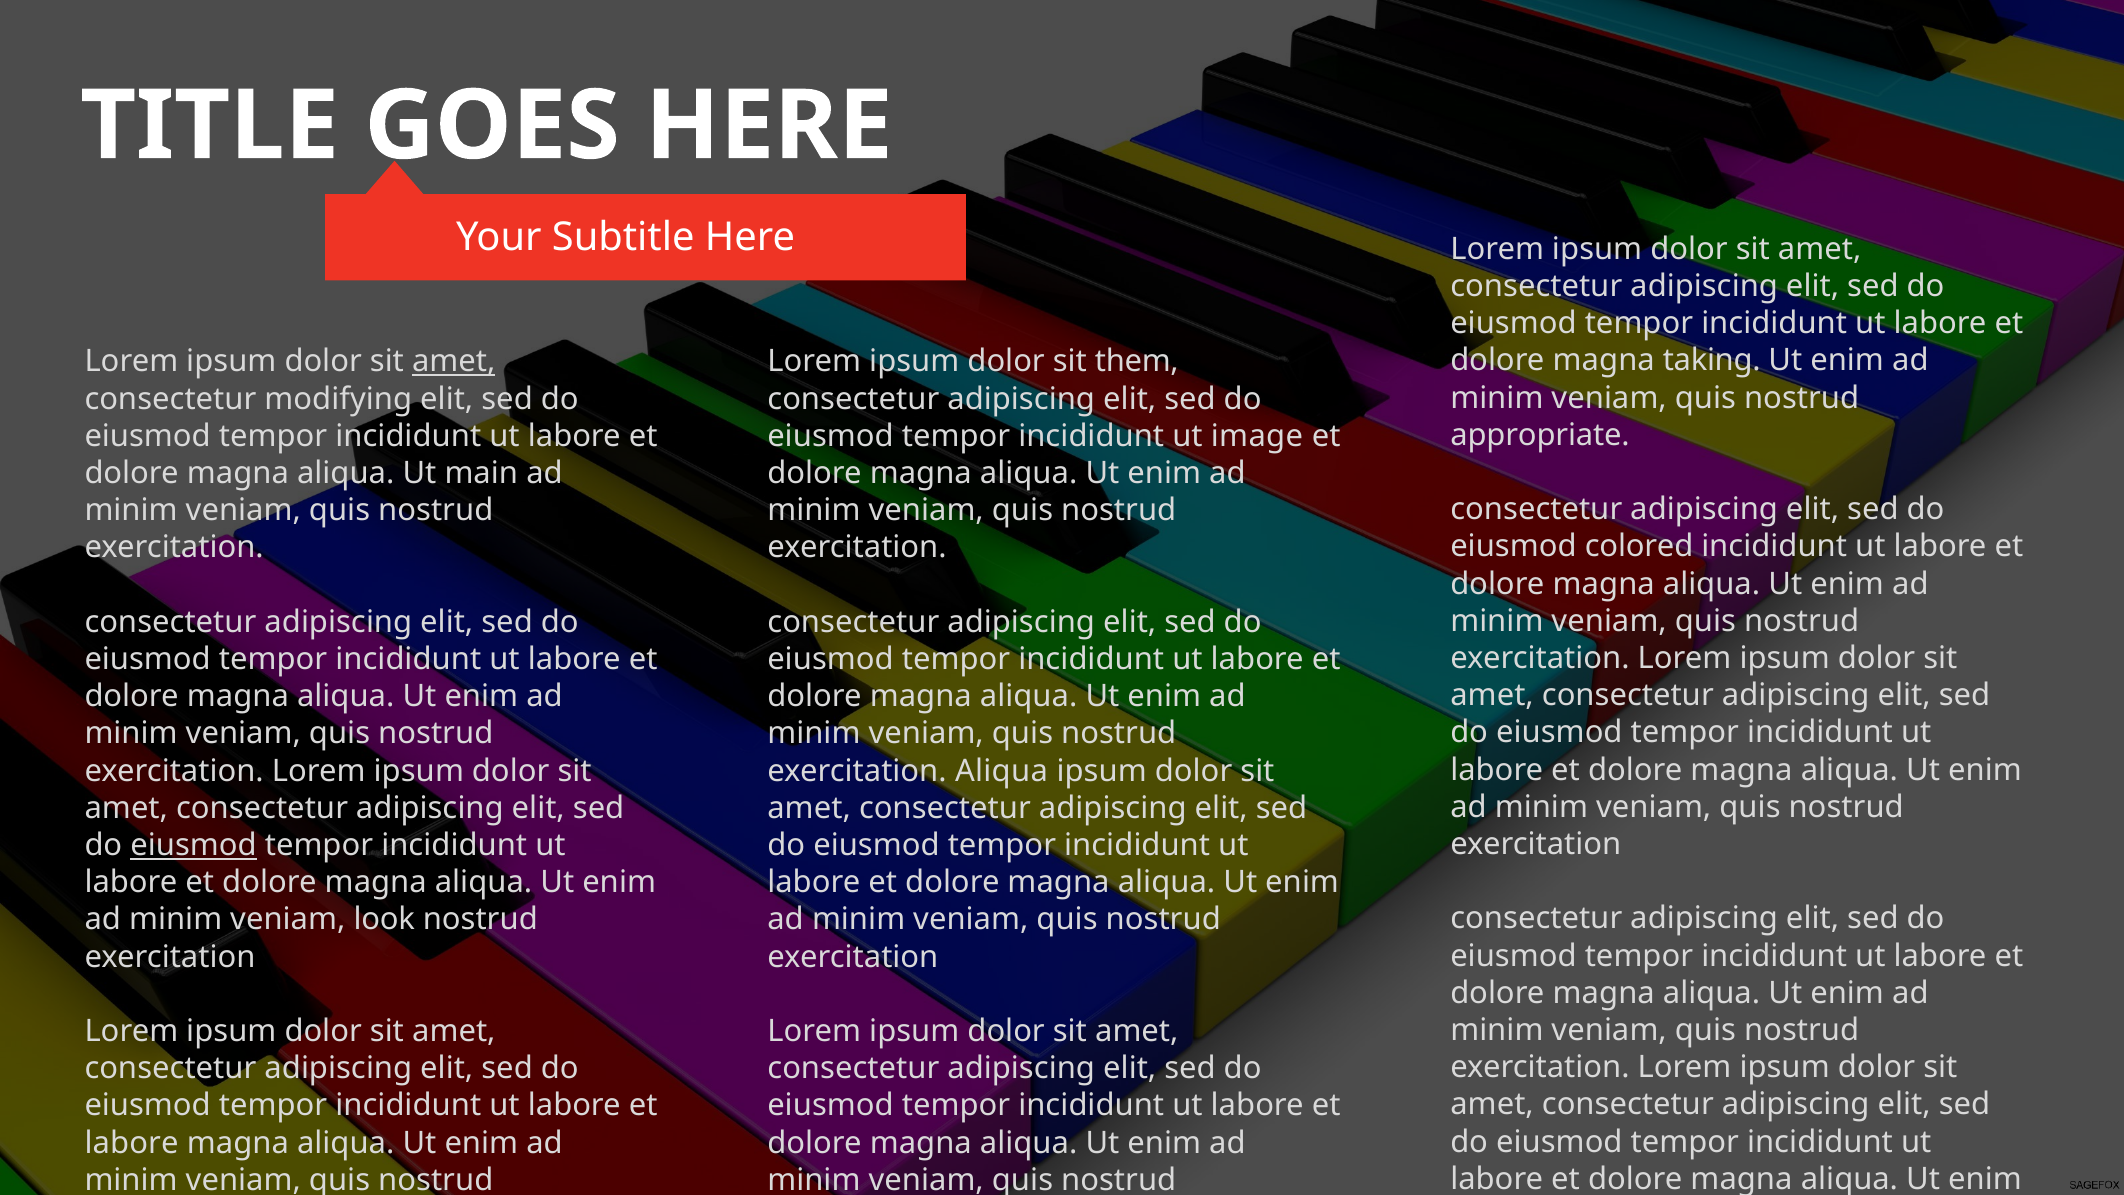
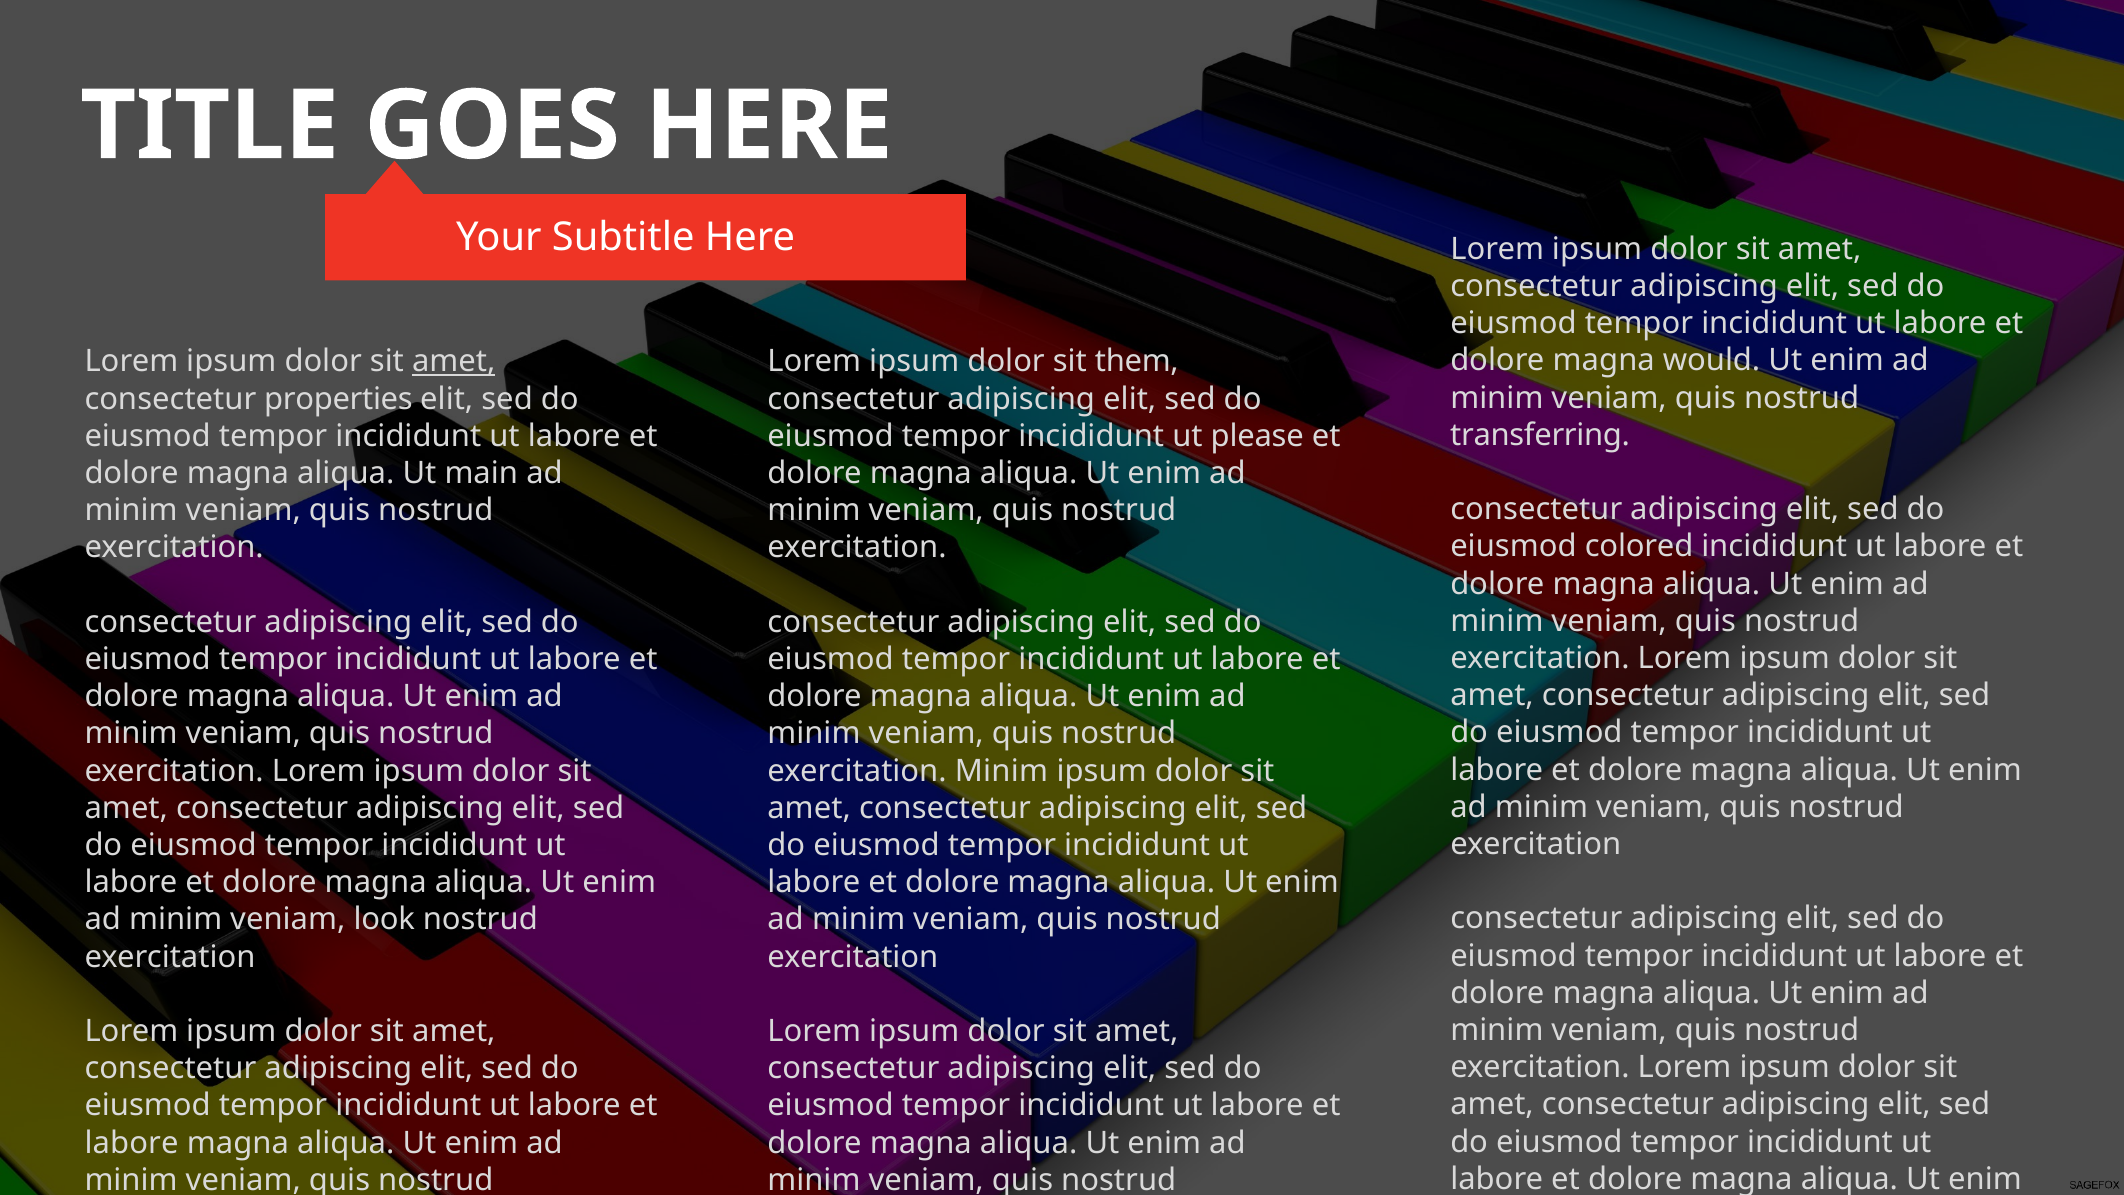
taking: taking -> would
modifying: modifying -> properties
appropriate: appropriate -> transferring
image: image -> please
exercitation Aliqua: Aliqua -> Minim
eiusmod at (194, 845) underline: present -> none
